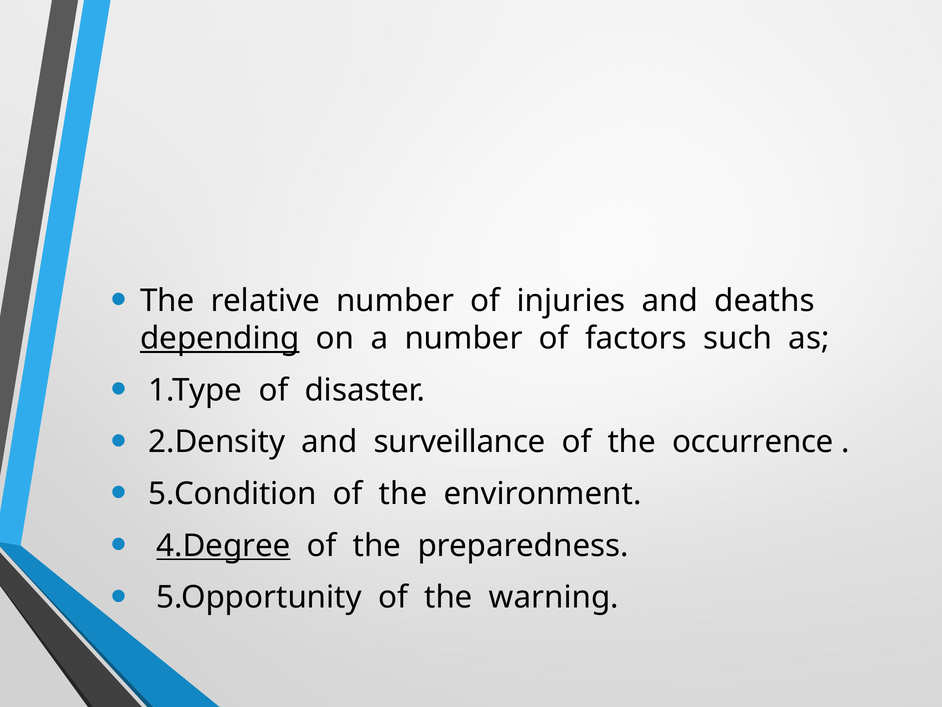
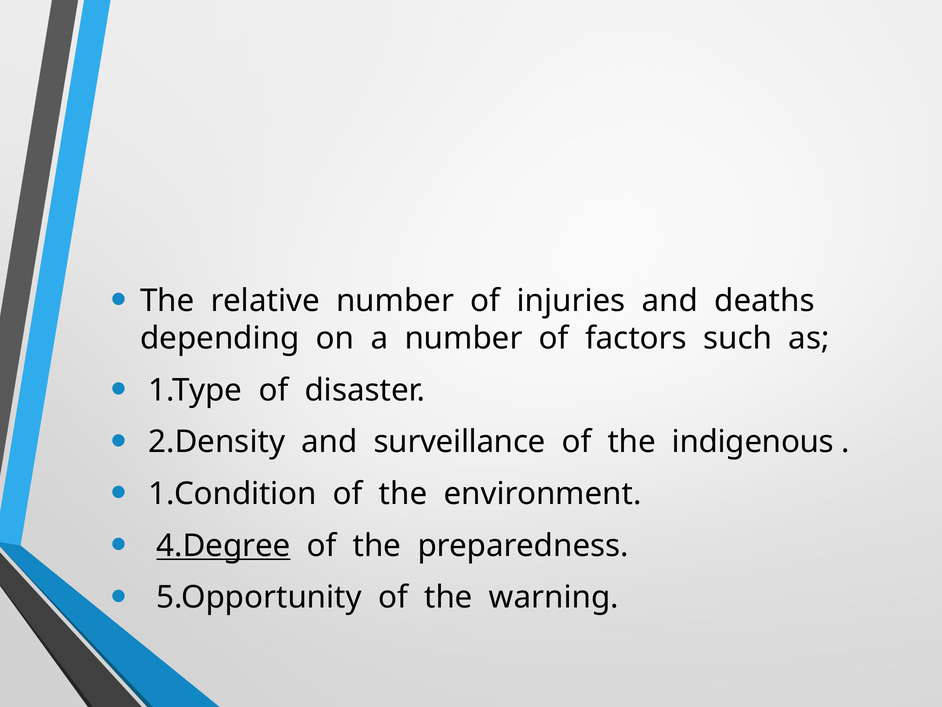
depending underline: present -> none
occurrence: occurrence -> indigenous
5.Condition: 5.Condition -> 1.Condition
